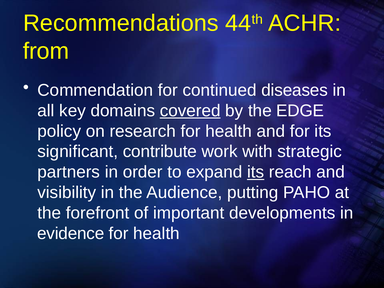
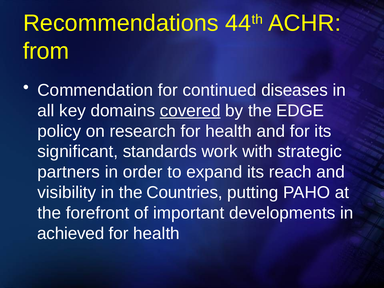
contribute: contribute -> standards
its at (256, 172) underline: present -> none
Audience: Audience -> Countries
evidence: evidence -> achieved
